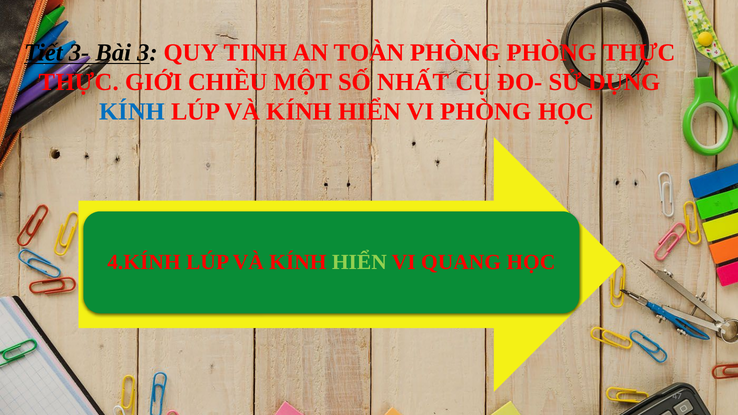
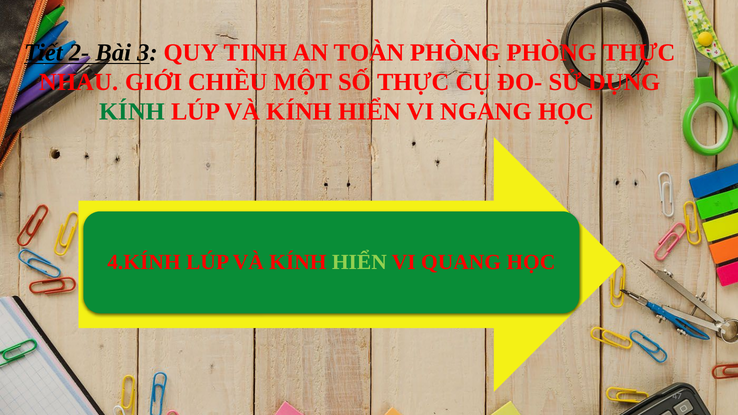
3-: 3- -> 2-
THỰC at (79, 82): THỰC -> NHAU
SỐ NHẤT: NHẤT -> THỰC
KÍNH at (132, 112) colour: blue -> green
VI PHÒNG: PHÒNG -> NGANG
